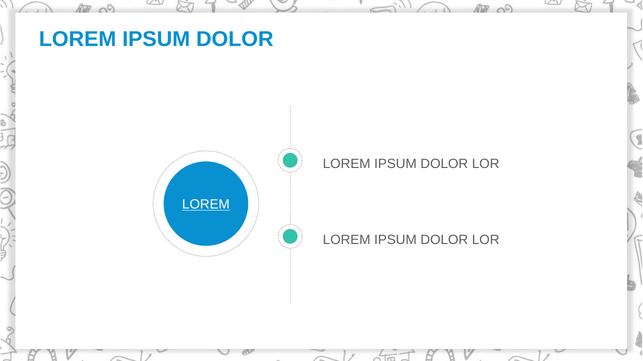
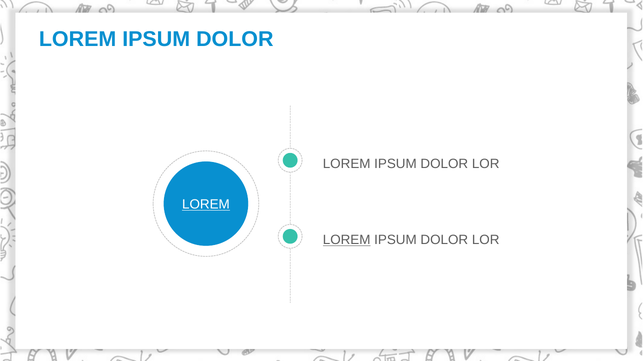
LOREM at (347, 240) underline: none -> present
